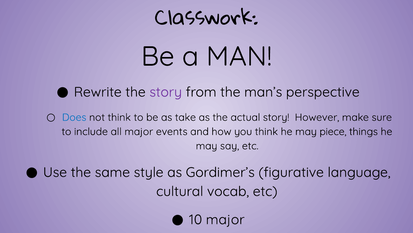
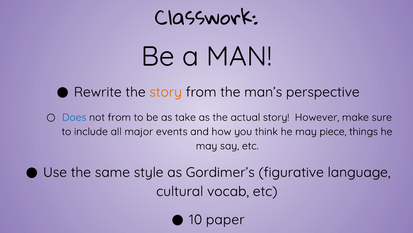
story at (166, 92) colour: purple -> orange
not think: think -> from
10 major: major -> paper
